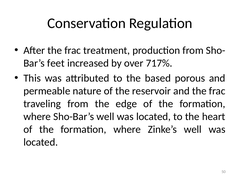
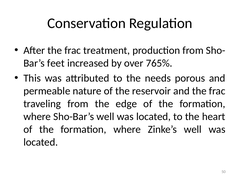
717%: 717% -> 765%
based: based -> needs
